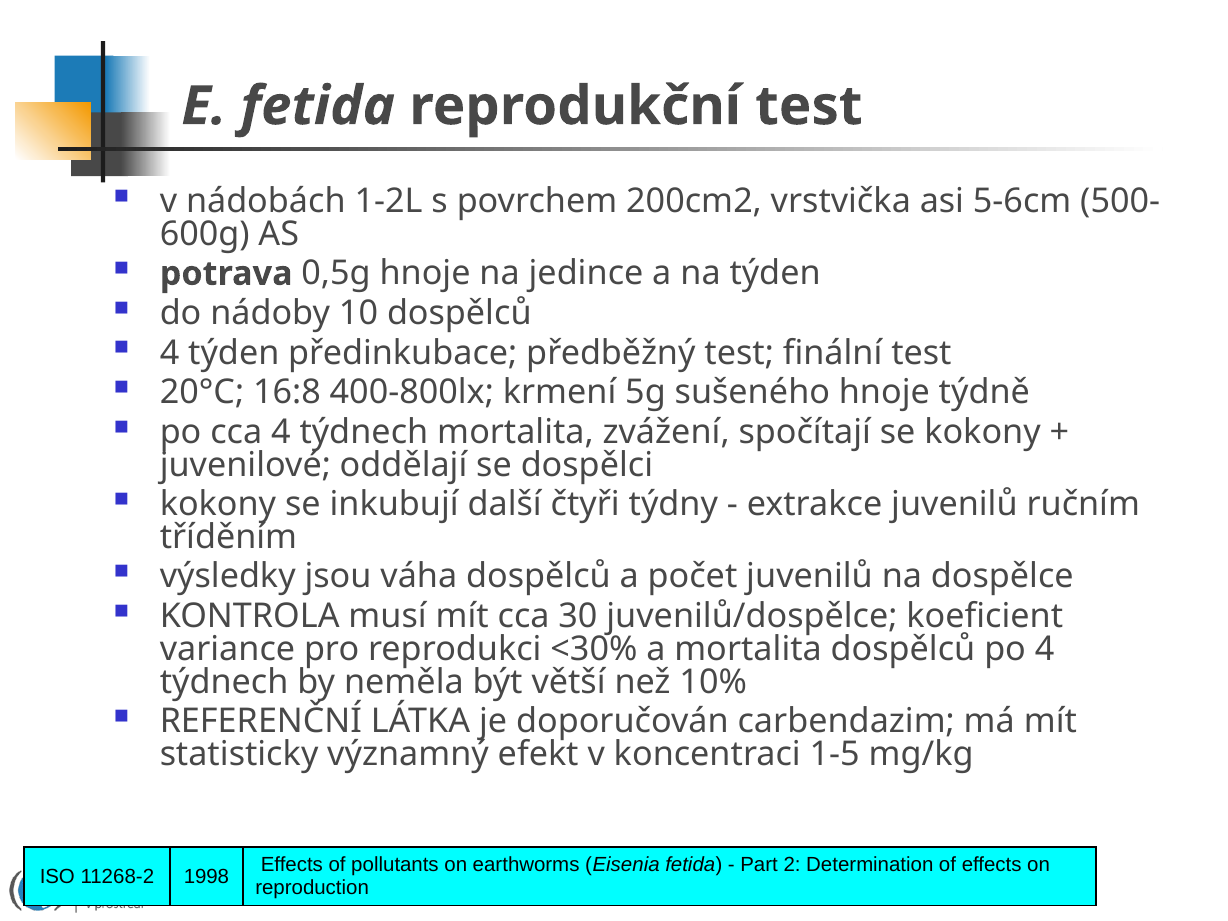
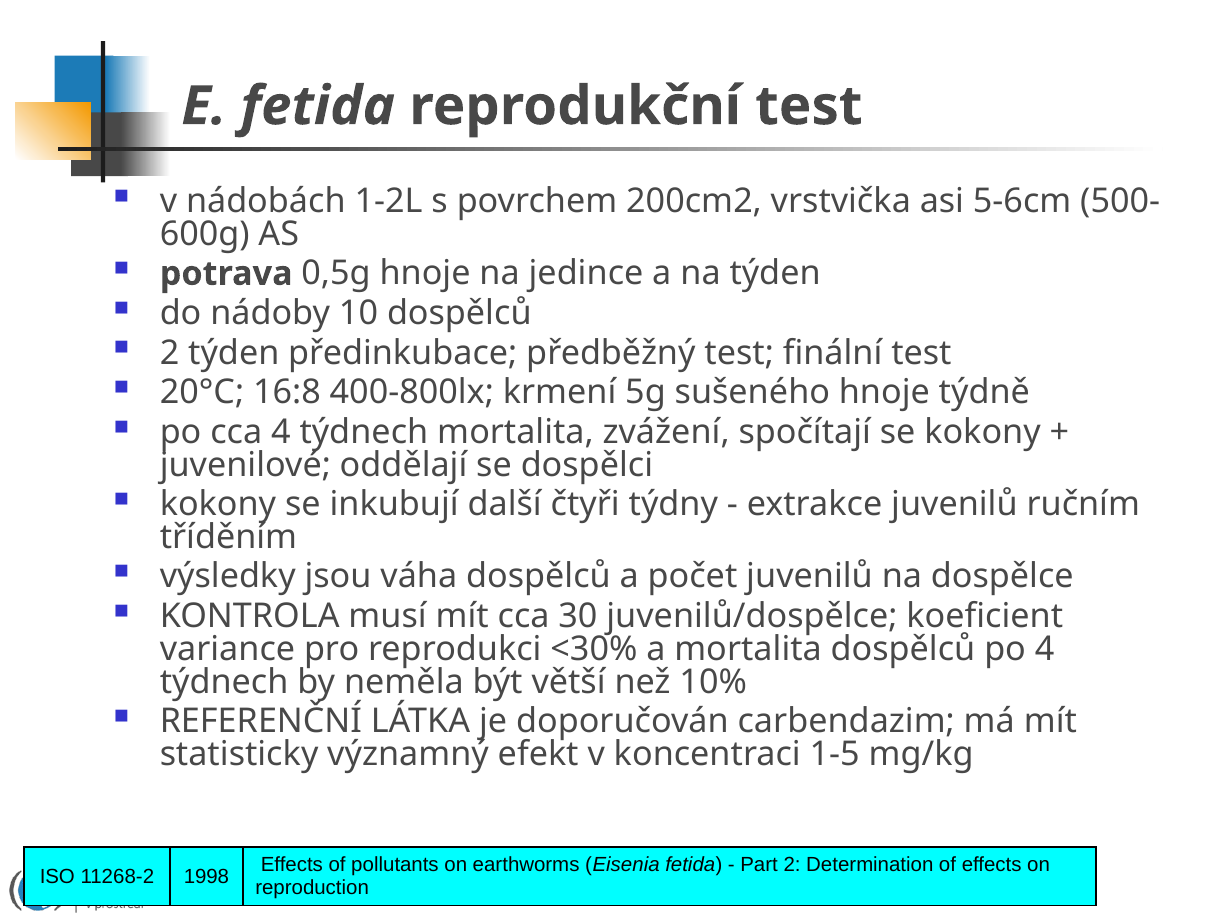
4 at (170, 353): 4 -> 2
